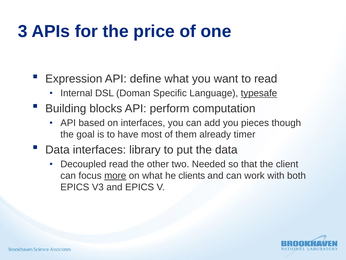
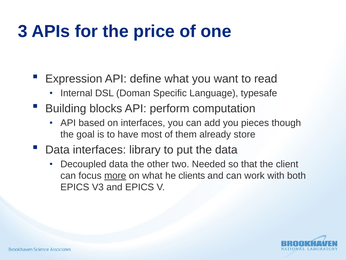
typesafe underline: present -> none
timer: timer -> store
Decoupled read: read -> data
